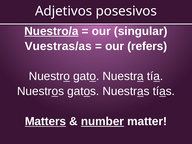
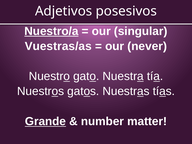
refers: refers -> never
Matters: Matters -> Grande
number underline: present -> none
